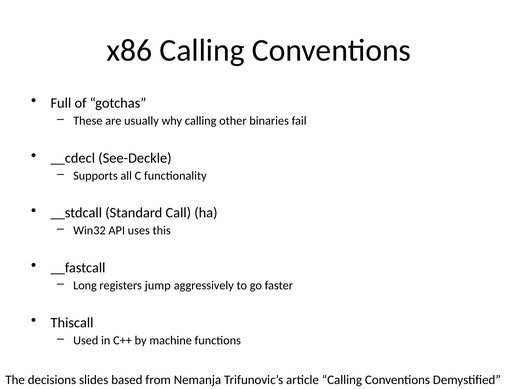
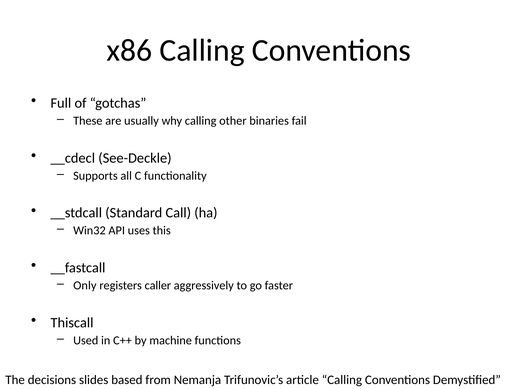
Long: Long -> Only
jump: jump -> caller
